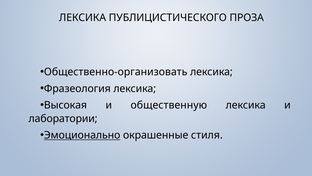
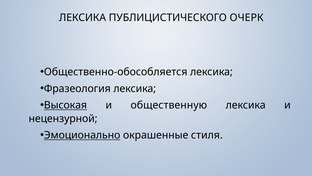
ПРОЗА: ПРОЗА -> ОЧЕРК
Общественно-организовать: Общественно-организовать -> Общественно-обособляется
Высокая underline: none -> present
лаборатории: лаборатории -> нецензурной
